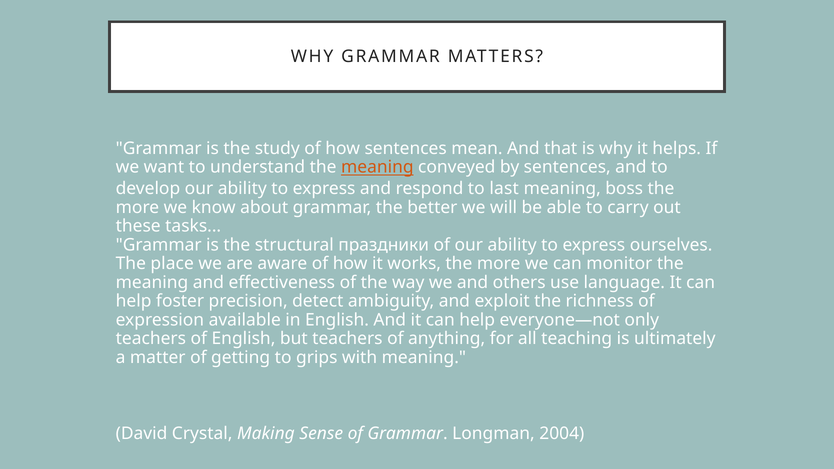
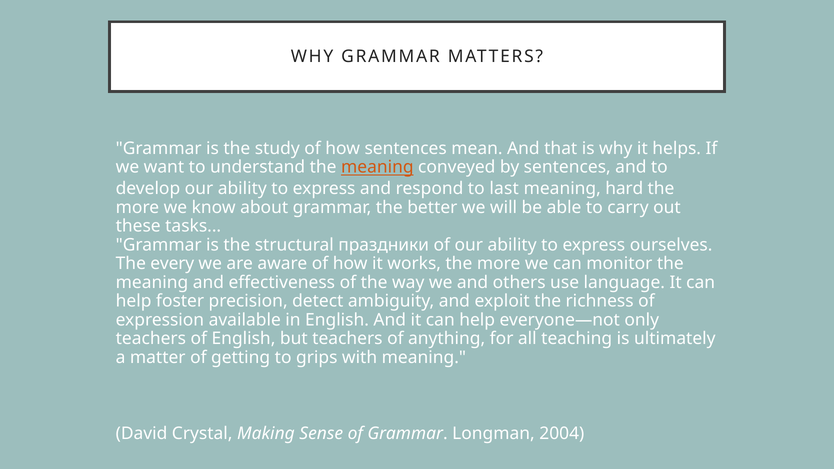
boss: boss -> hard
place: place -> every
